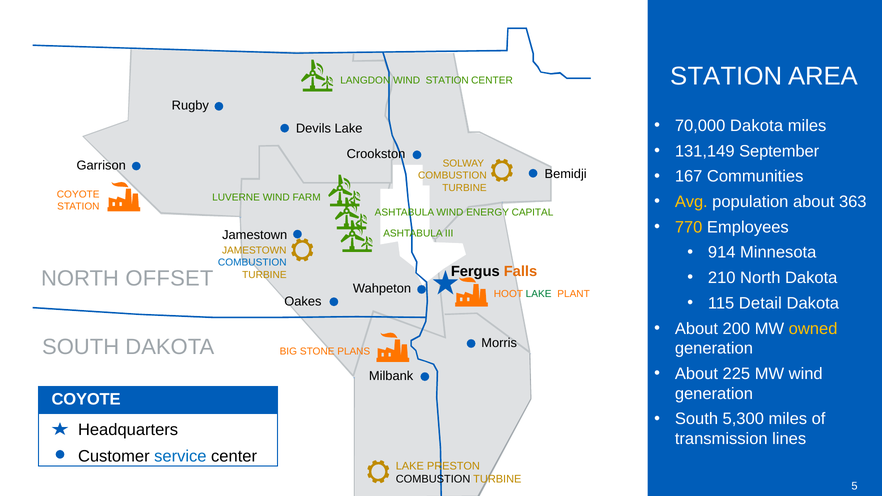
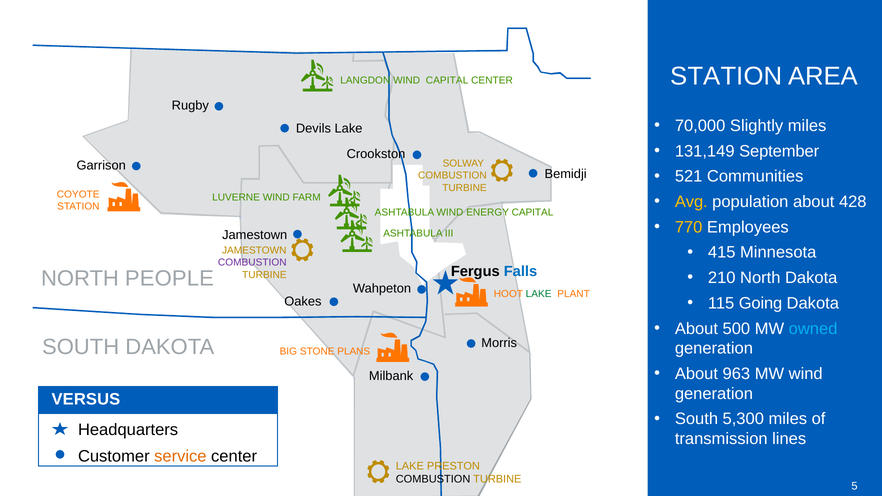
WIND STATION: STATION -> CAPITAL
70,000 Dakota: Dakota -> Slightly
167: 167 -> 521
363: 363 -> 428
914: 914 -> 415
COMBUSTION at (252, 263) colour: blue -> purple
Falls colour: orange -> blue
OFFSET: OFFSET -> PEOPLE
Detail: Detail -> Going
200: 200 -> 500
owned colour: yellow -> light blue
225: 225 -> 963
COYOTE at (86, 400): COYOTE -> VERSUS
service colour: blue -> orange
